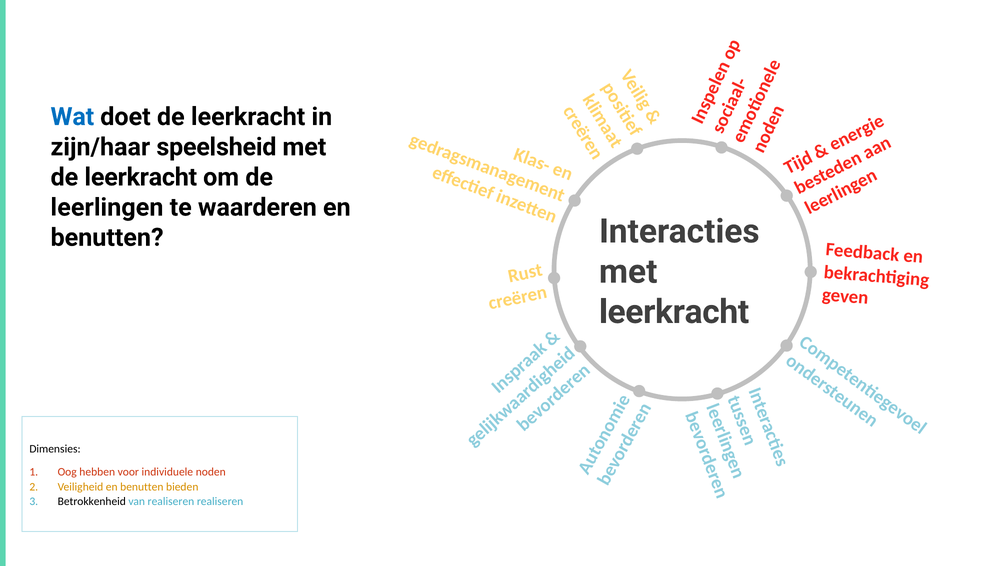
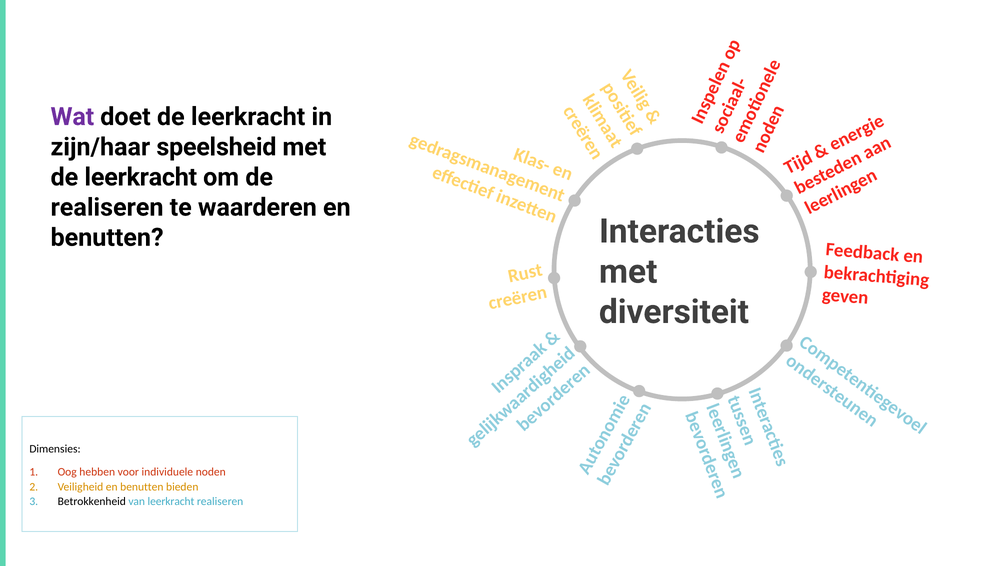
Wat colour: blue -> purple
leerlingen at (107, 207): leerlingen -> realiseren
leerkracht at (674, 312): leerkracht -> diversiteit
van realiseren: realiseren -> leerkracht
